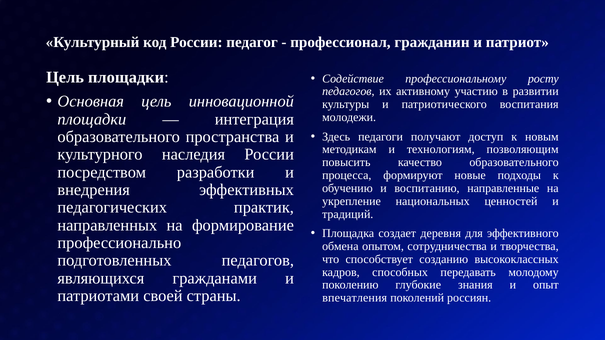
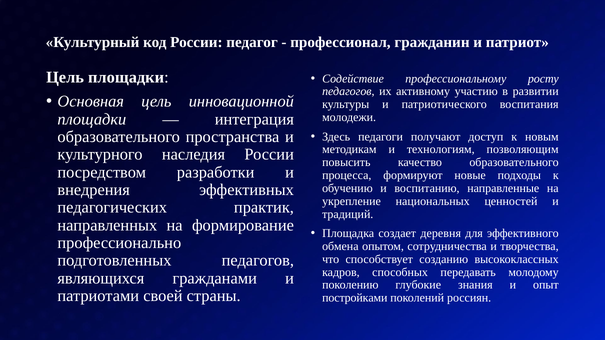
впечатления: впечатления -> постройками
